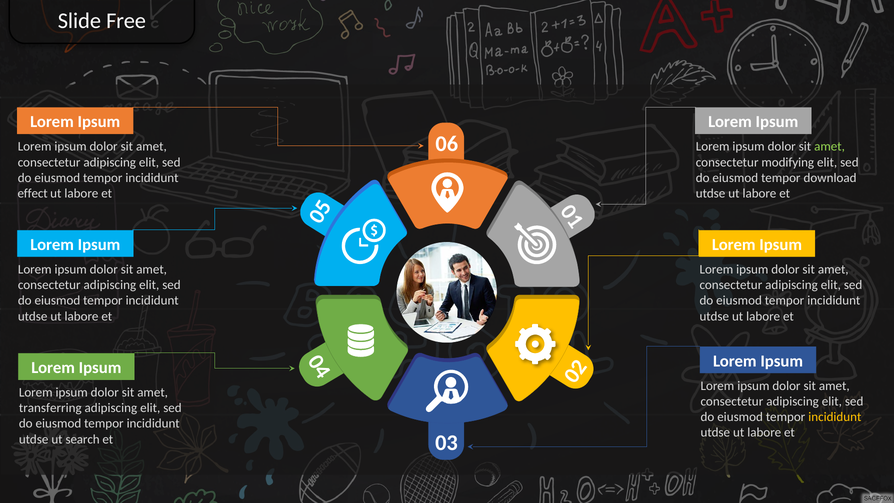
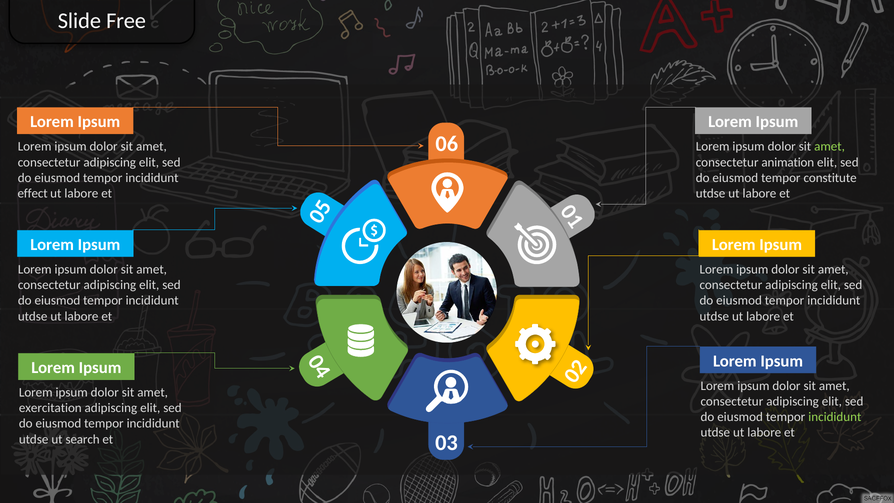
modifying: modifying -> animation
download: download -> constitute
transferring: transferring -> exercitation
incididunt at (835, 417) colour: yellow -> light green
